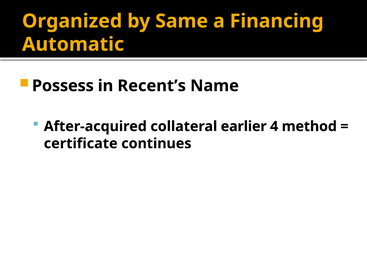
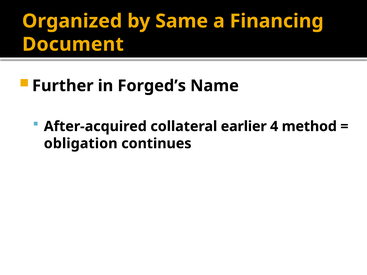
Automatic: Automatic -> Document
Possess: Possess -> Further
Recent’s: Recent’s -> Forged’s
certificate: certificate -> obligation
